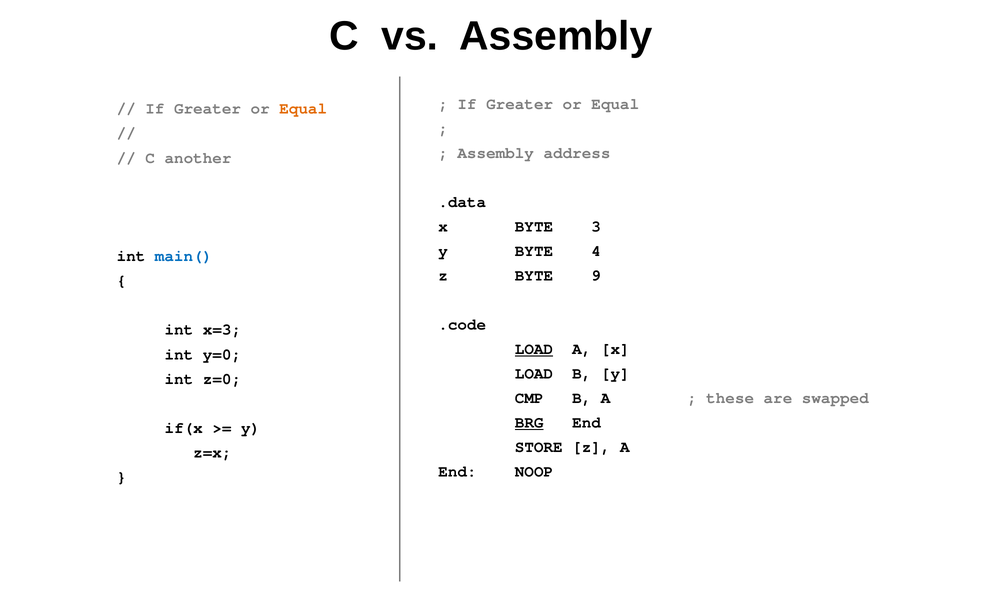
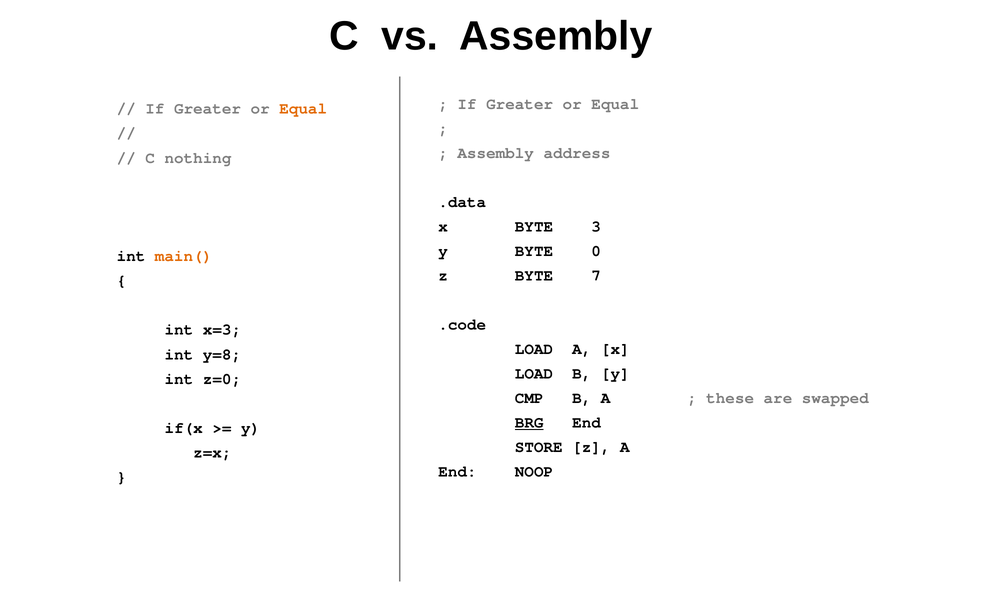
another: another -> nothing
4: 4 -> 0
main( colour: blue -> orange
9: 9 -> 7
LOAD at (534, 349) underline: present -> none
y=0: y=0 -> y=8
